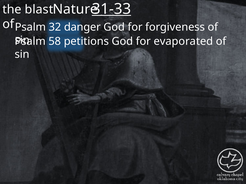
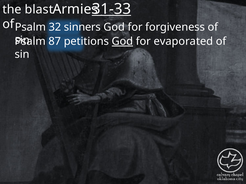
Nature: Nature -> Armies
danger: danger -> sinners
58: 58 -> 87
God at (122, 41) underline: none -> present
